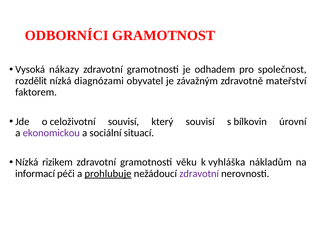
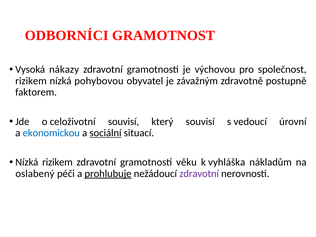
odhadem: odhadem -> výchovou
rozdělit at (31, 81): rozdělit -> rizikem
diagnózami: diagnózami -> pohybovou
mateřství: mateřství -> postupně
bílkovin: bílkovin -> vedoucí
ekonomickou colour: purple -> blue
sociální underline: none -> present
informací: informací -> oslabený
